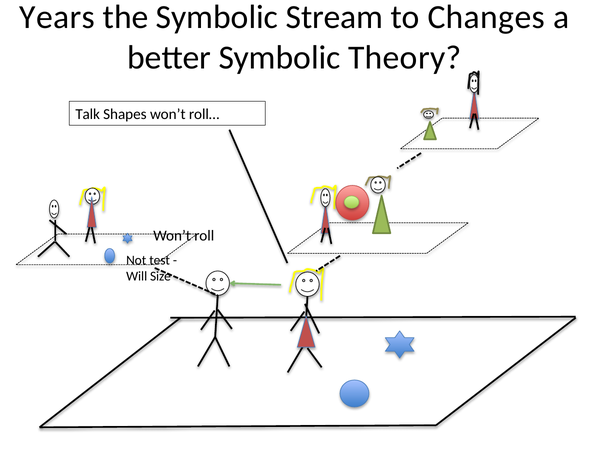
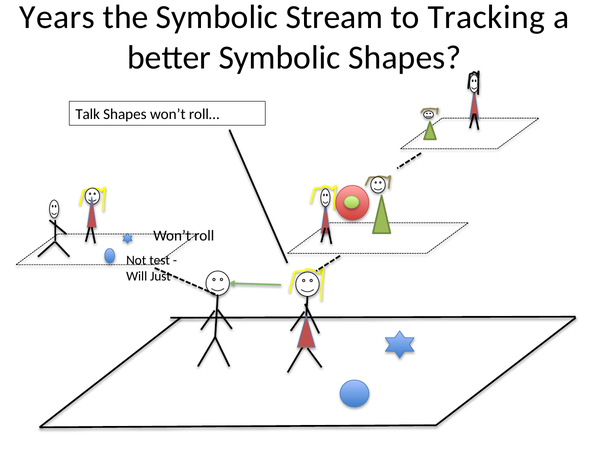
Changes: Changes -> Tracking
Symbolic Theory: Theory -> Shapes
Size: Size -> Just
